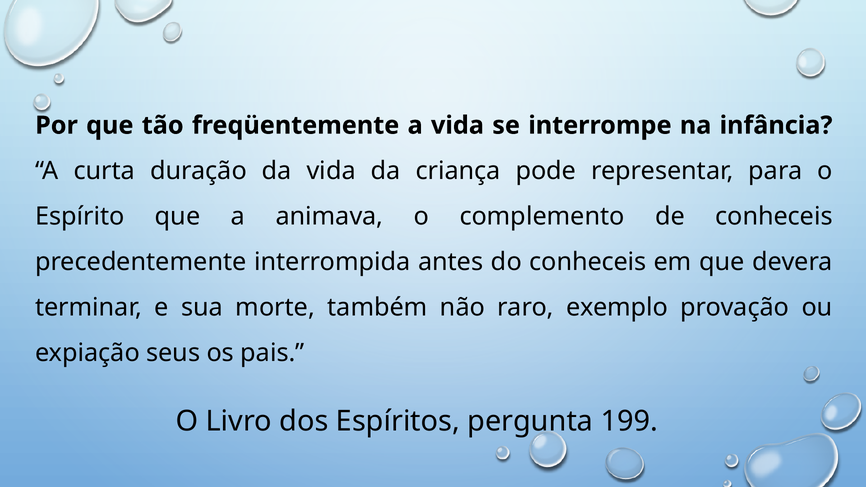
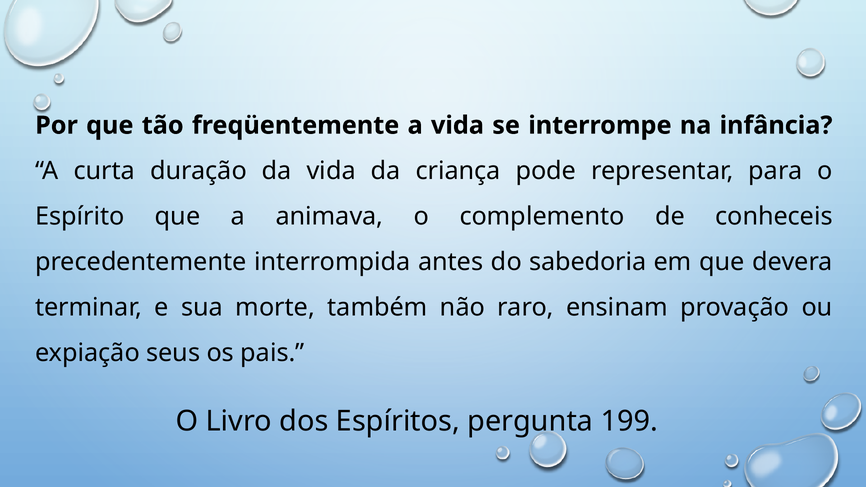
do conheceis: conheceis -> sabedoria
exemplo: exemplo -> ensinam
